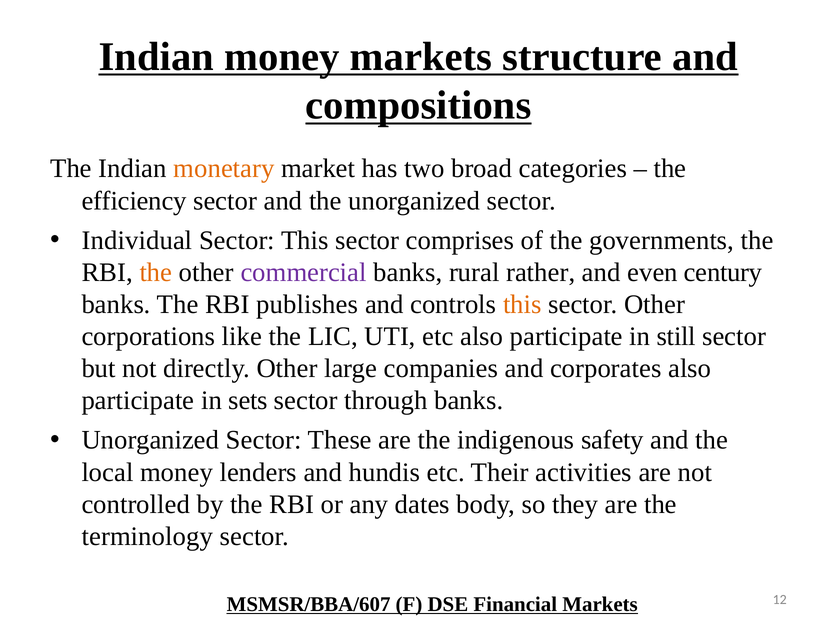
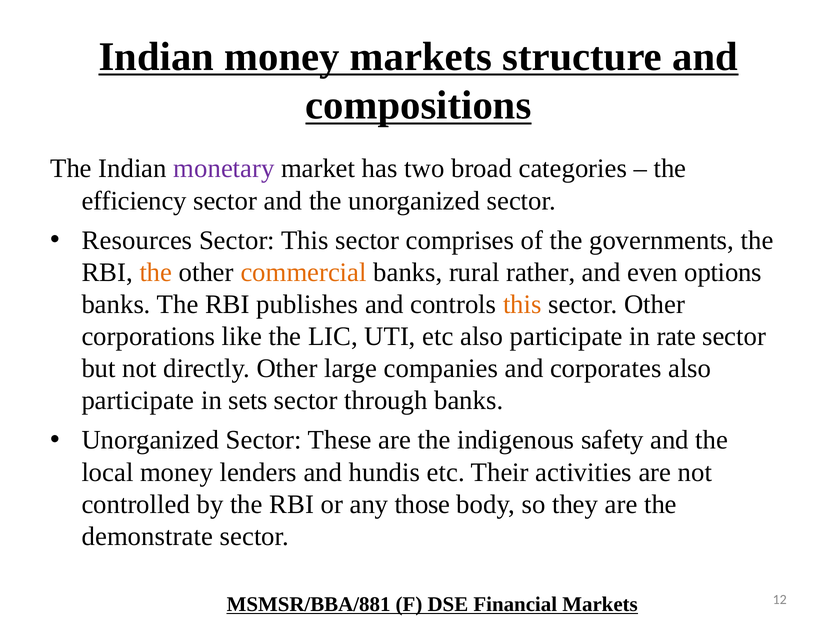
monetary colour: orange -> purple
Individual: Individual -> Resources
commercial colour: purple -> orange
century: century -> options
still: still -> rate
dates: dates -> those
terminology: terminology -> demonstrate
MSMSR/BBA/607: MSMSR/BBA/607 -> MSMSR/BBA/881
